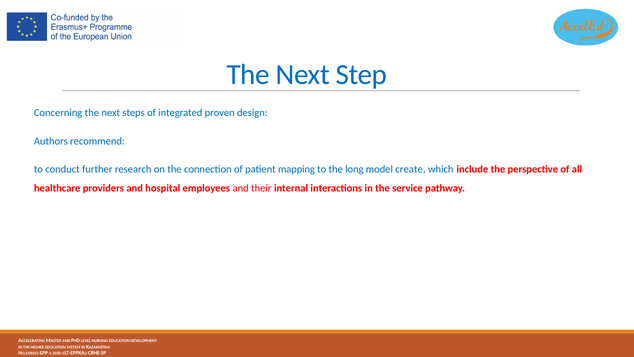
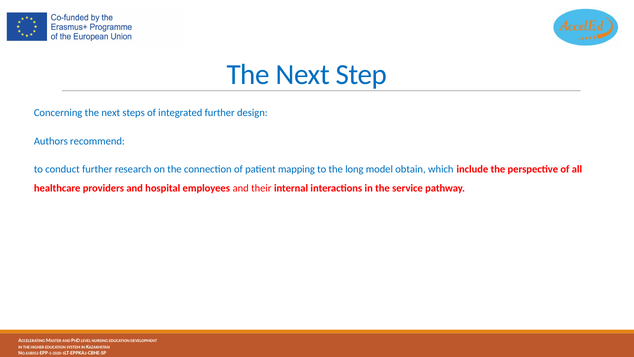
integrated proven: proven -> further
create: create -> obtain
